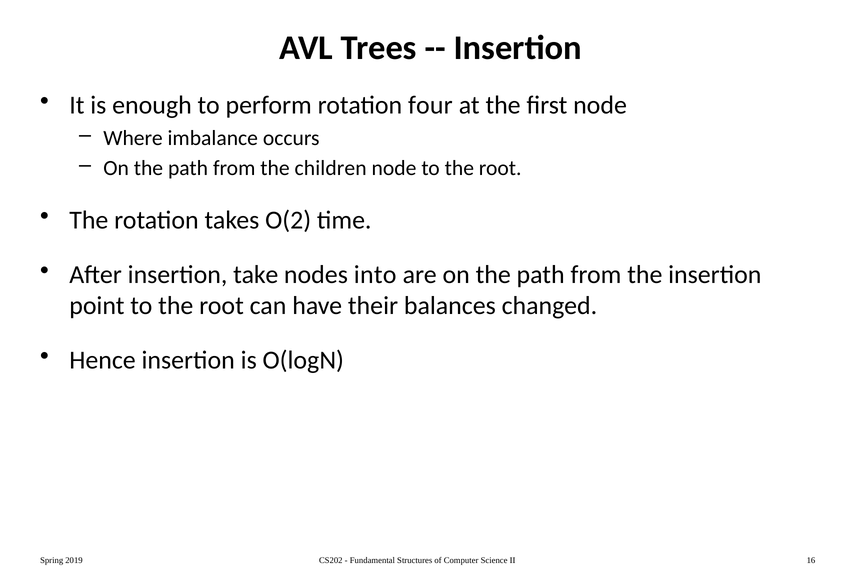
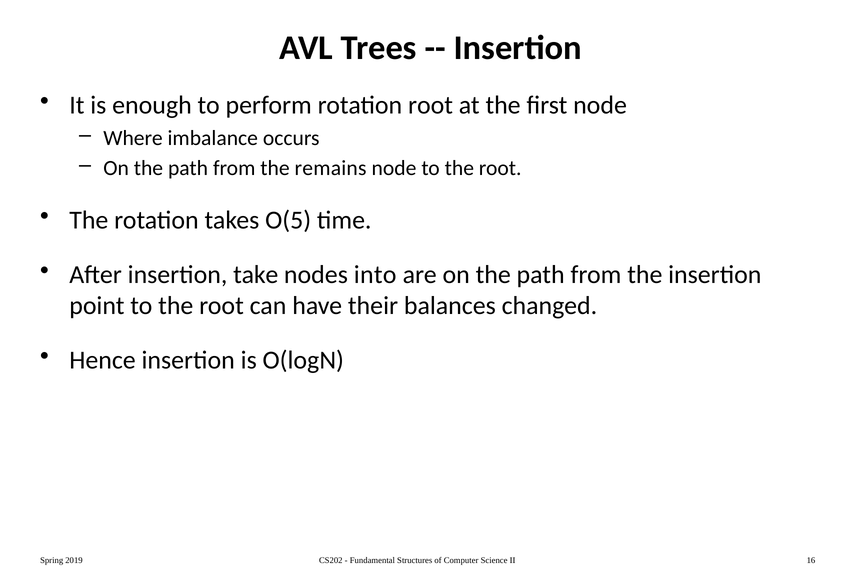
rotation four: four -> root
children: children -> remains
O(2: O(2 -> O(5
